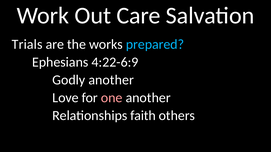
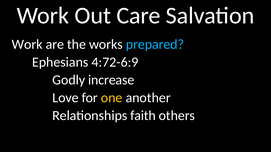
Trials at (27, 44): Trials -> Work
4:22-6:9: 4:22-6:9 -> 4:72-6:9
Godly another: another -> increase
one colour: pink -> yellow
